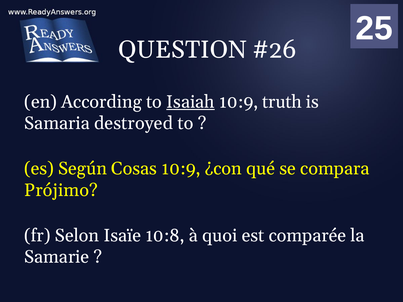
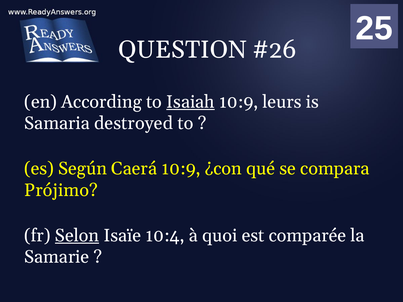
truth: truth -> leurs
Cosas: Cosas -> Caerá
Selon underline: none -> present
10:8: 10:8 -> 10:4
